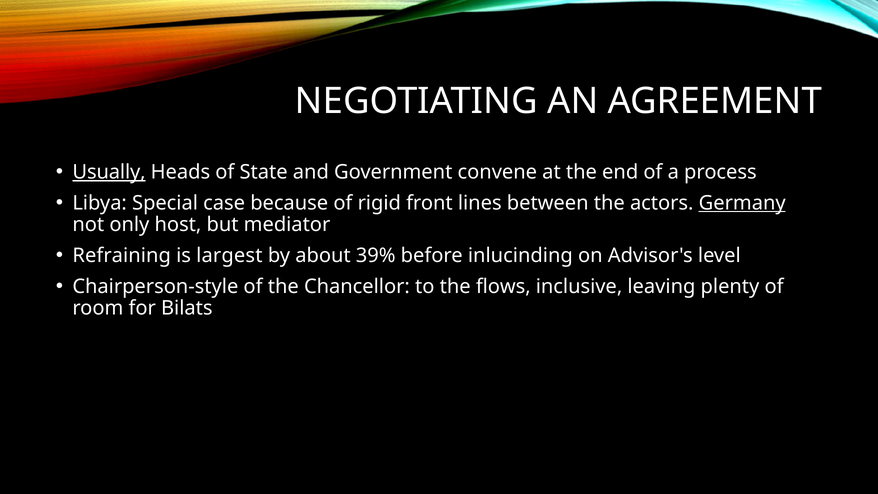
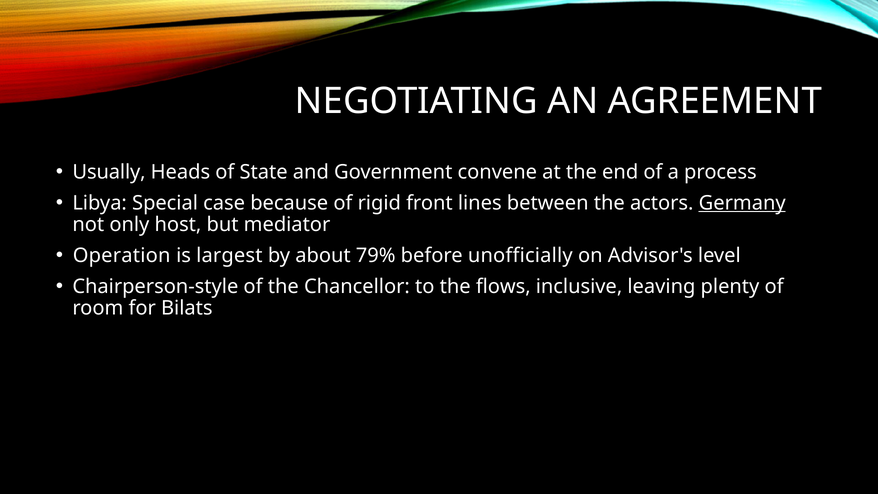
Usually underline: present -> none
Refraining: Refraining -> Operation
39%: 39% -> 79%
inlucinding: inlucinding -> unofficially
